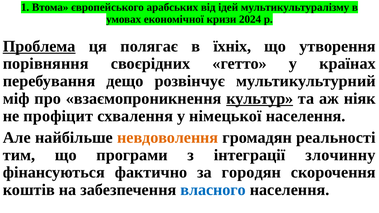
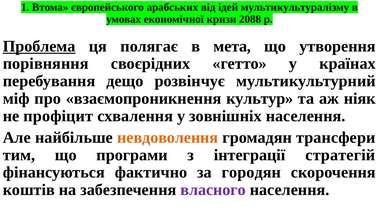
2024: 2024 -> 2088
їхніх: їхніх -> мета
культур underline: present -> none
німецької: німецької -> зовнішніх
реальності: реальності -> трансфери
злочинну: злочинну -> стратегій
власного colour: blue -> purple
